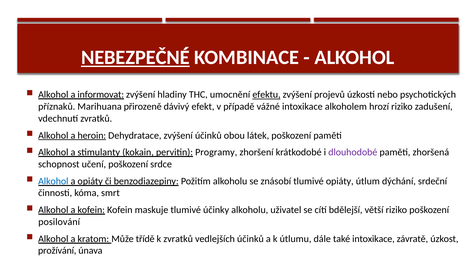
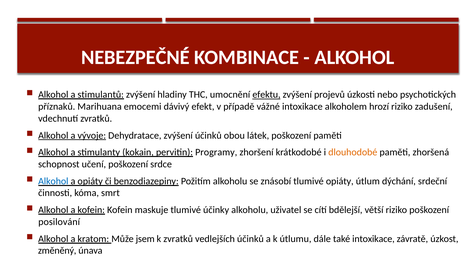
NEBEZPEČNÉ underline: present -> none
informovat: informovat -> stimulantů
přirozeně: přirozeně -> emocemi
heroin: heroin -> vývoje
dlouhodobé colour: purple -> orange
třídě: třídě -> jsem
prožívání: prožívání -> změněný
